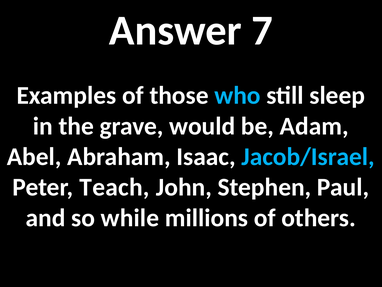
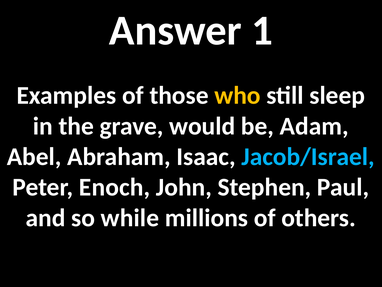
7: 7 -> 1
who colour: light blue -> yellow
Teach: Teach -> Enoch
